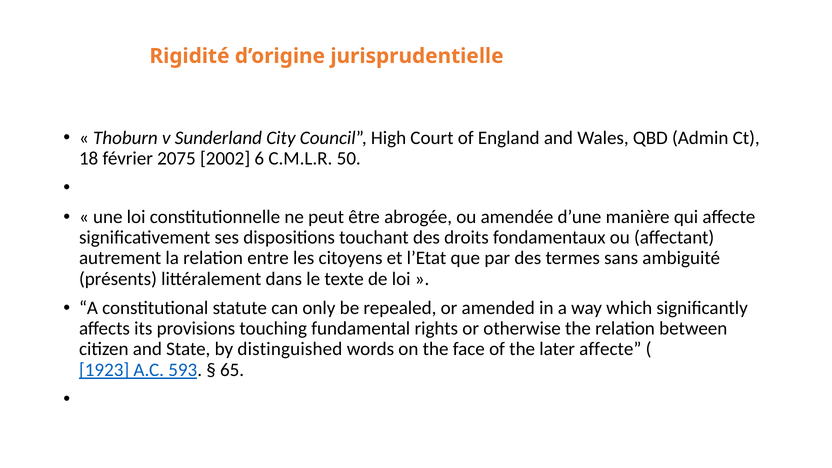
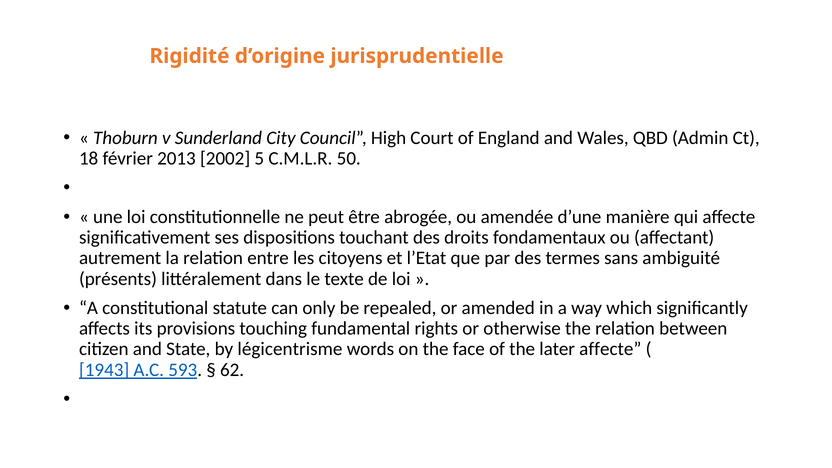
2075: 2075 -> 2013
6: 6 -> 5
distinguished: distinguished -> légicentrisme
1923: 1923 -> 1943
65: 65 -> 62
